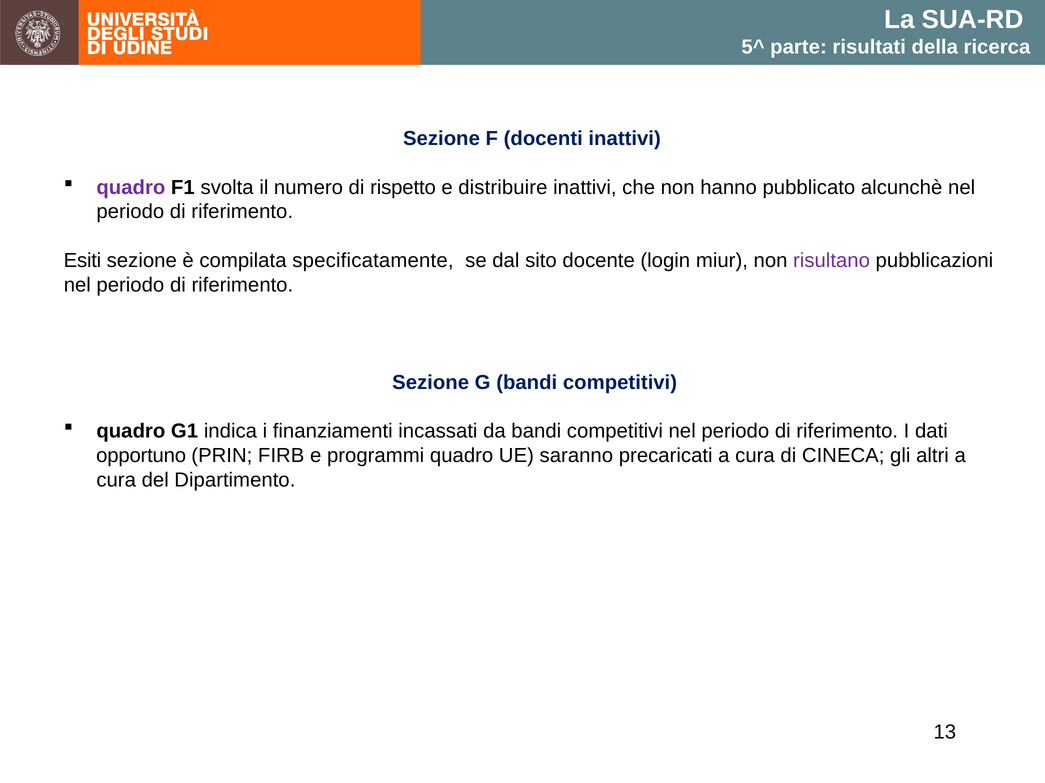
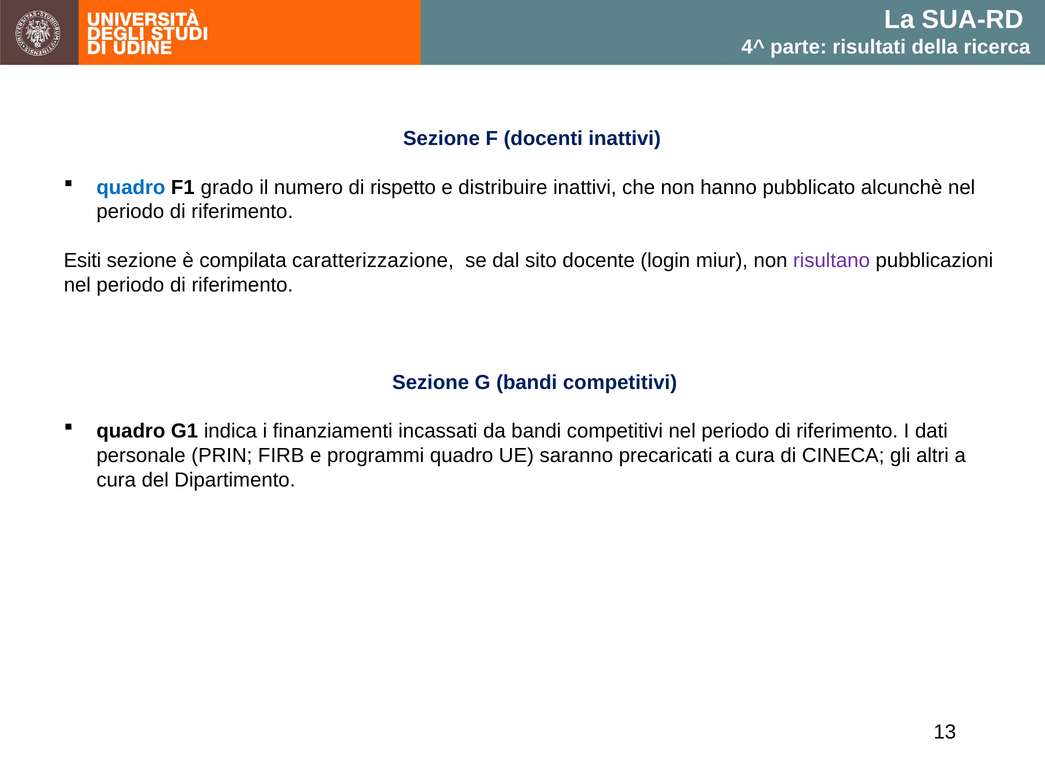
5^: 5^ -> 4^
quadro at (131, 188) colour: purple -> blue
svolta: svolta -> grado
specificatamente: specificatamente -> caratterizzazione
opportuno: opportuno -> personale
